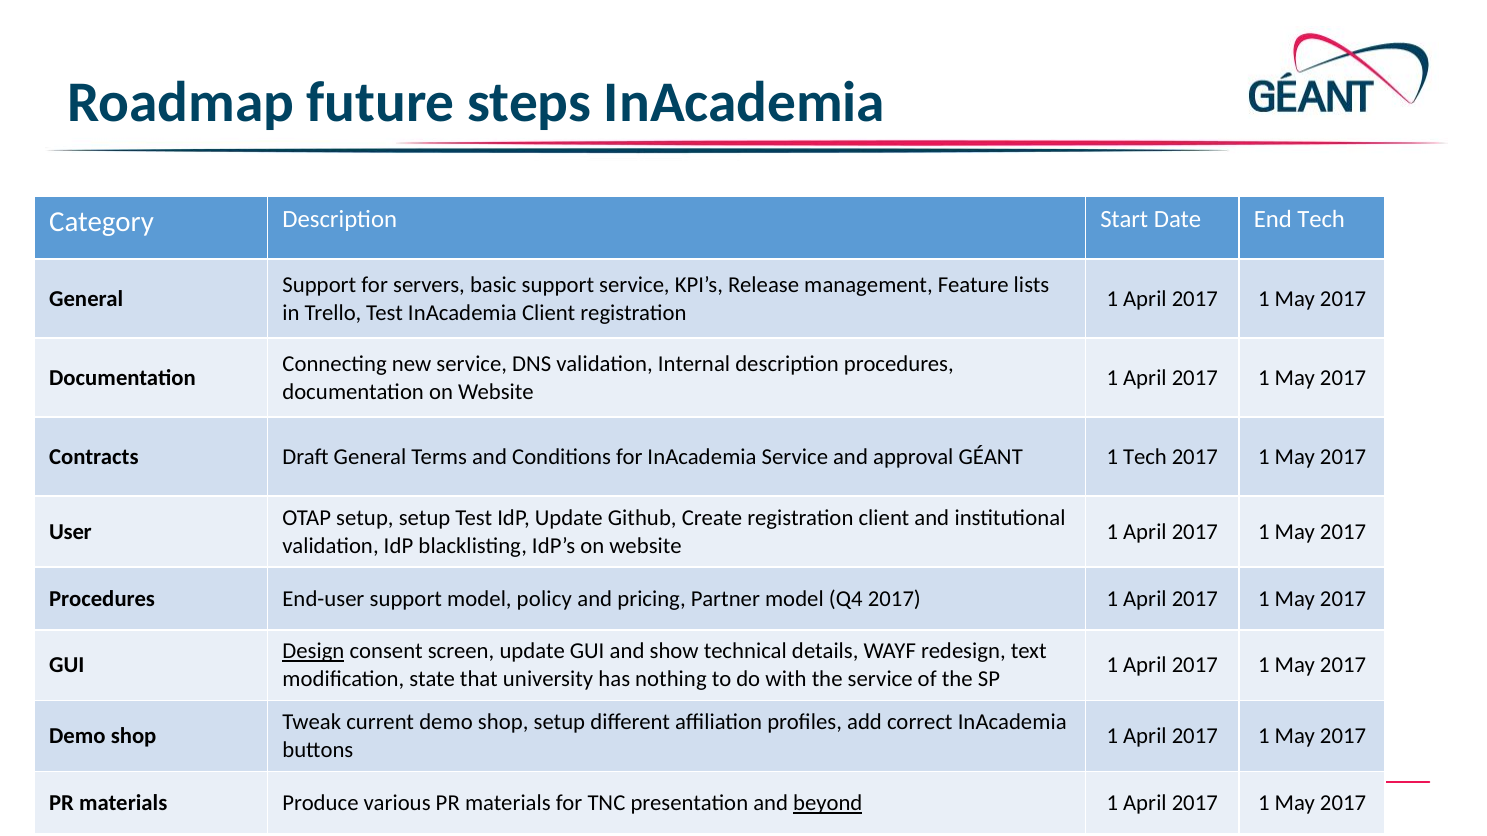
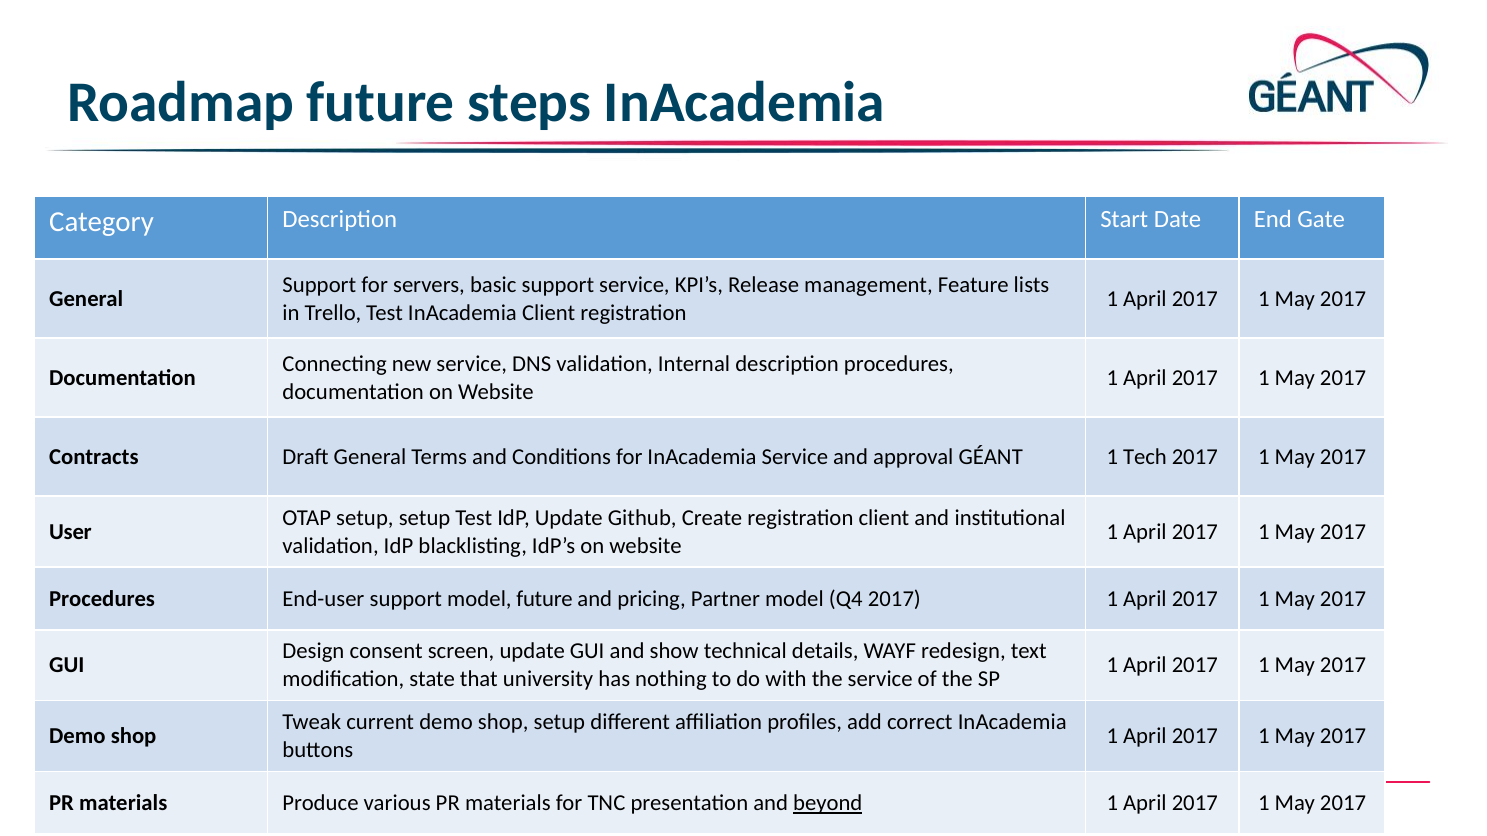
End Tech: Tech -> Gate
model policy: policy -> future
Design underline: present -> none
